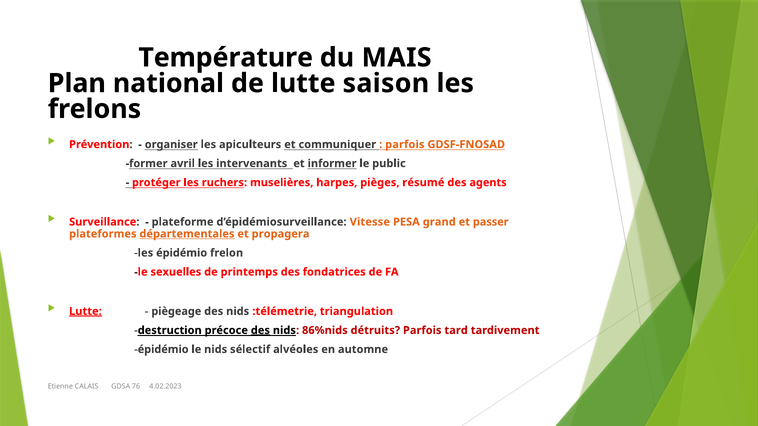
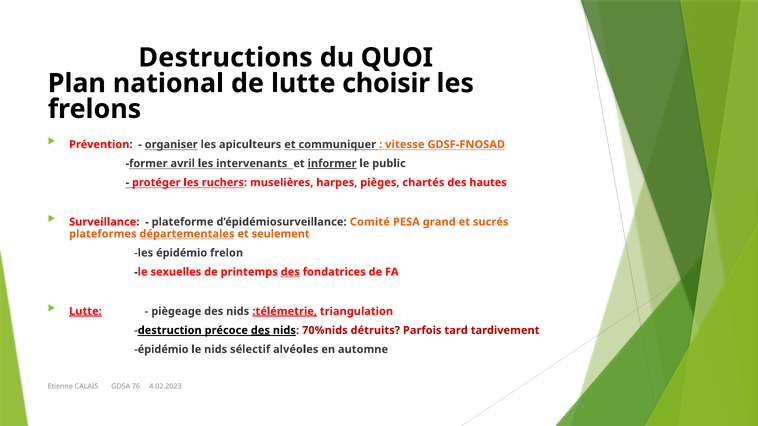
Température: Température -> Destructions
MAIS: MAIS -> QUOI
saison: saison -> choisir
parfois at (405, 145): parfois -> vitesse
informer underline: none -> present
résumé: résumé -> chartés
agents: agents -> hautes
Vitesse: Vitesse -> Comité
passer: passer -> sucrés
propagera: propagera -> seulement
des at (290, 272) underline: none -> present
:télémetrie underline: none -> present
86%nids: 86%nids -> 70%nids
